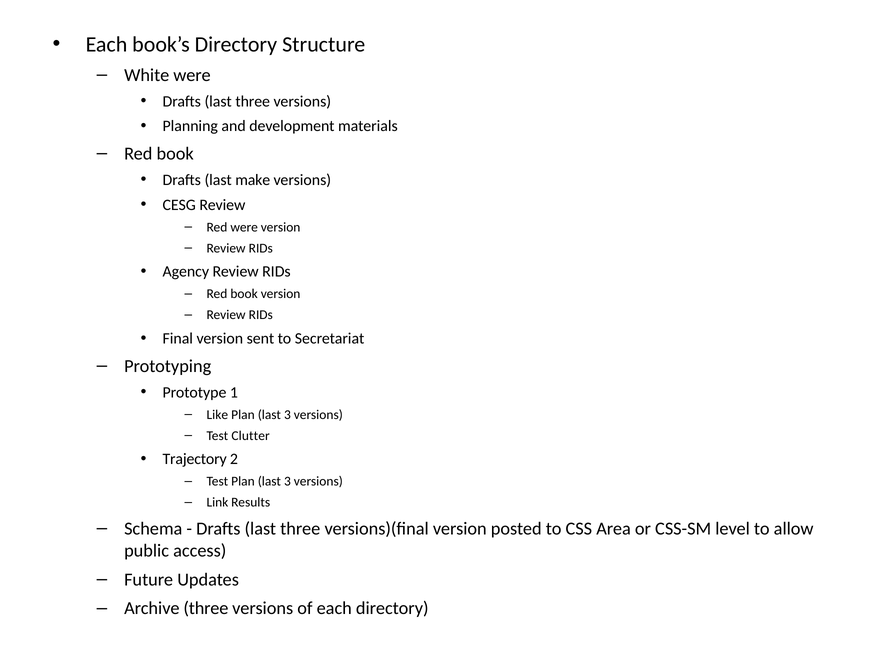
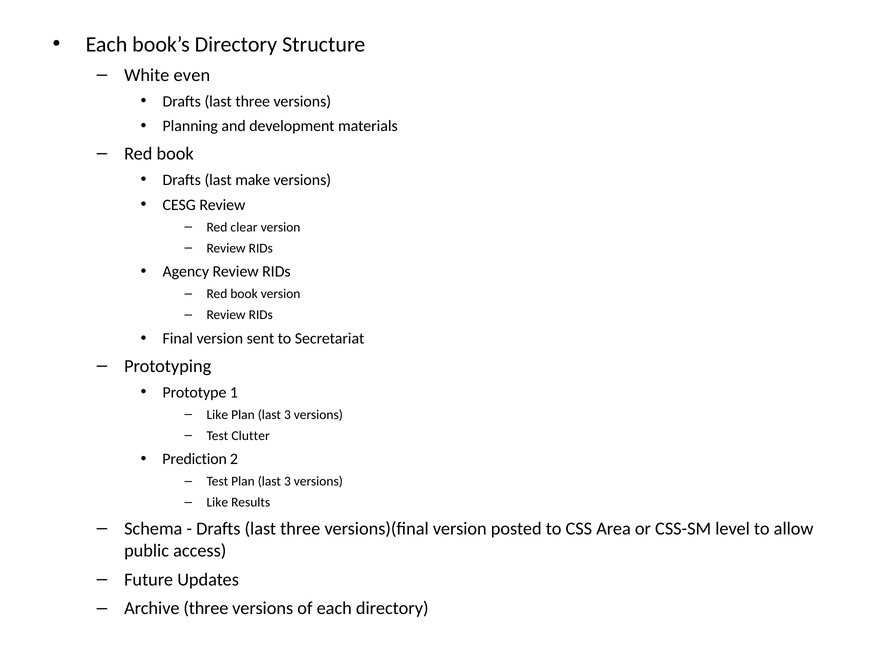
White were: were -> even
Red were: were -> clear
Trajectory: Trajectory -> Prediction
Link at (217, 503): Link -> Like
